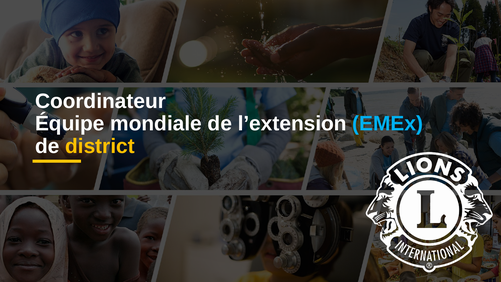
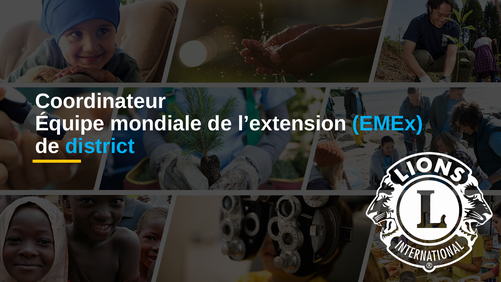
district colour: yellow -> light blue
